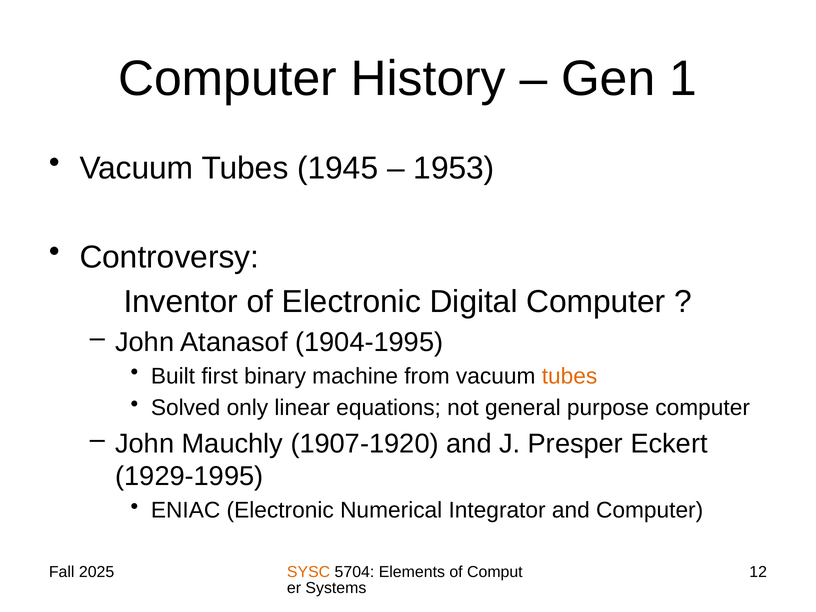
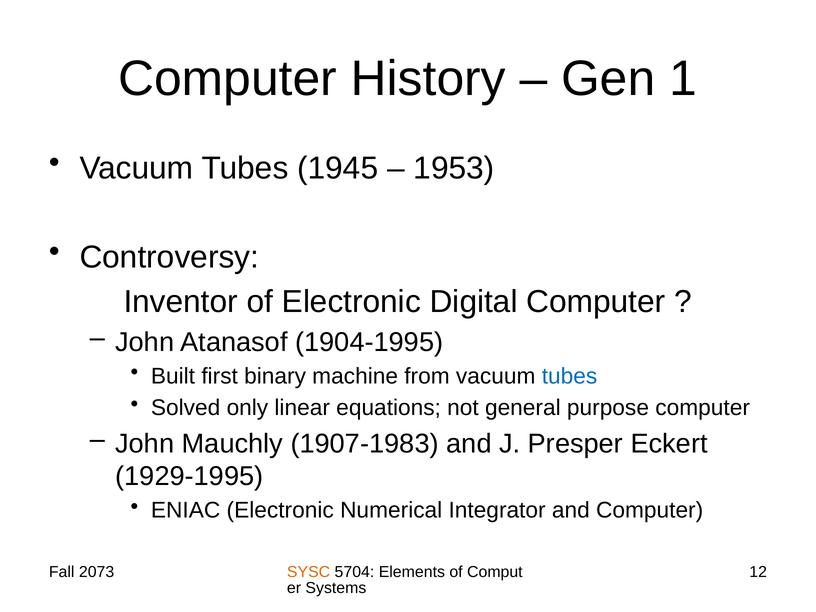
tubes at (570, 376) colour: orange -> blue
1907-1920: 1907-1920 -> 1907-1983
2025: 2025 -> 2073
